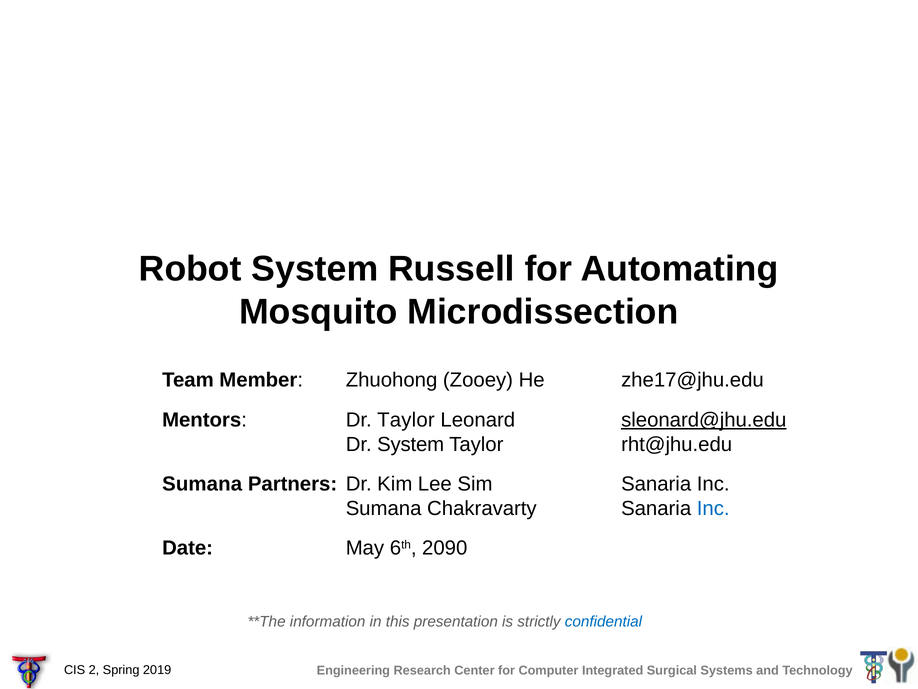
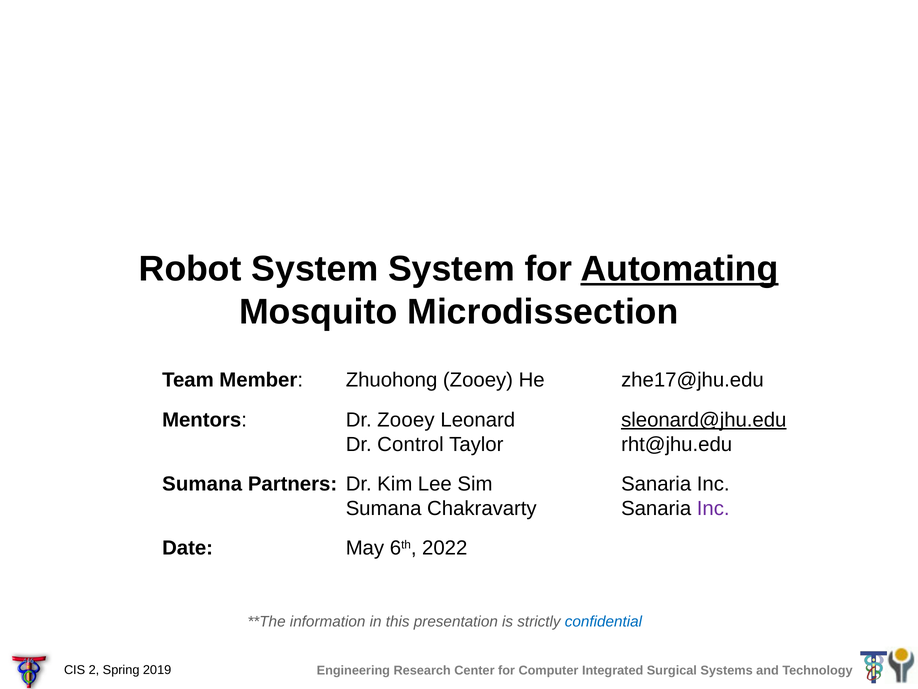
System Russell: Russell -> System
Automating underline: none -> present
Dr Taylor: Taylor -> Zooey
Dr System: System -> Control
Inc at (713, 508) colour: blue -> purple
2090: 2090 -> 2022
